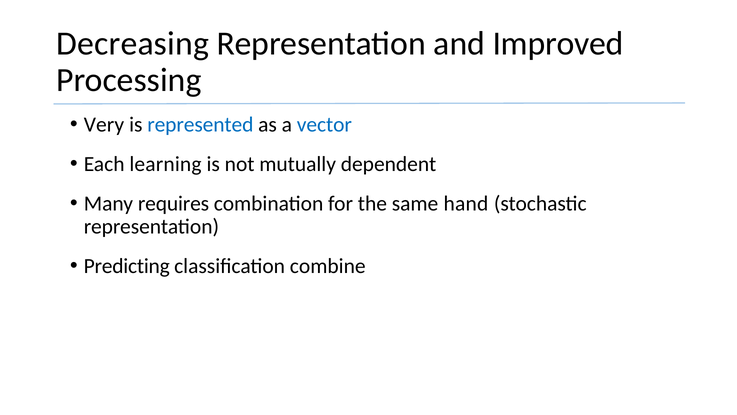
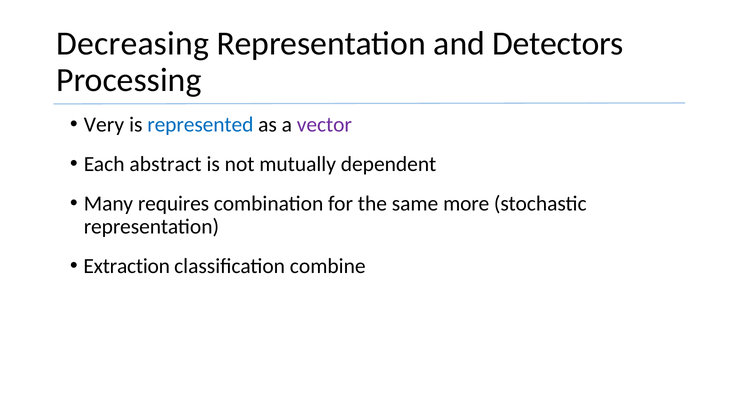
Improved: Improved -> Detectors
vector colour: blue -> purple
learning: learning -> abstract
hand: hand -> more
Predicting: Predicting -> Extraction
